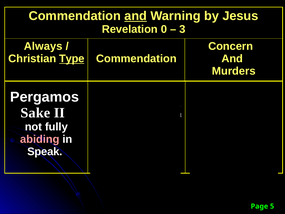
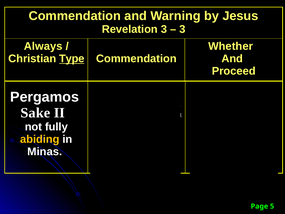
and at (136, 16) underline: present -> none
Revelation 0: 0 -> 3
Concern: Concern -> Whether
Murders: Murders -> Proceed
abiding colour: pink -> yellow
Speak: Speak -> Minas
